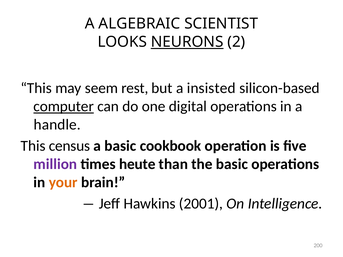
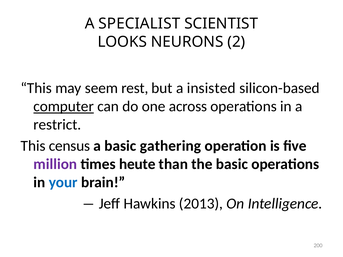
ALGEBRAIC: ALGEBRAIC -> SPECIALIST
NEURONS underline: present -> none
digital: digital -> across
handle: handle -> restrict
cookbook: cookbook -> gathering
your colour: orange -> blue
2001: 2001 -> 2013
